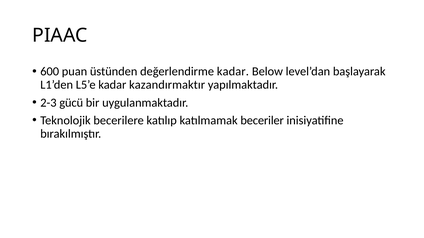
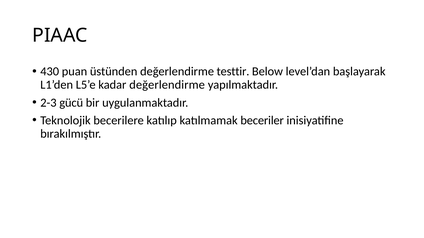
600: 600 -> 430
değerlendirme kadar: kadar -> testtir
kadar kazandırmaktır: kazandırmaktır -> değerlendirme
